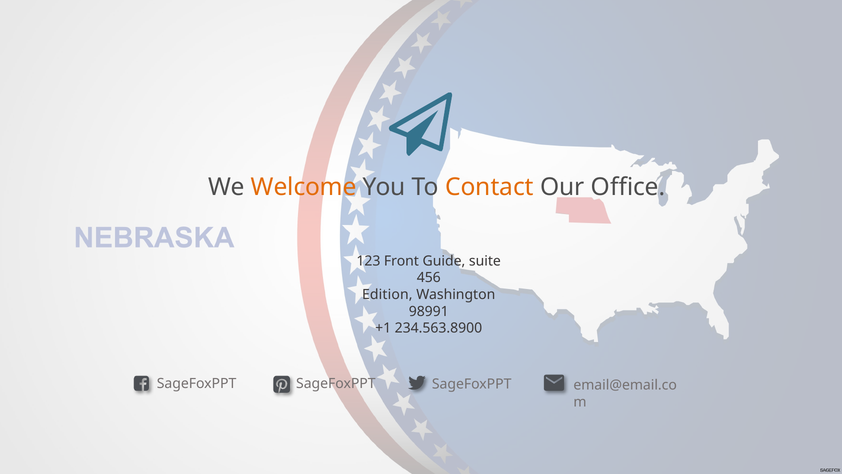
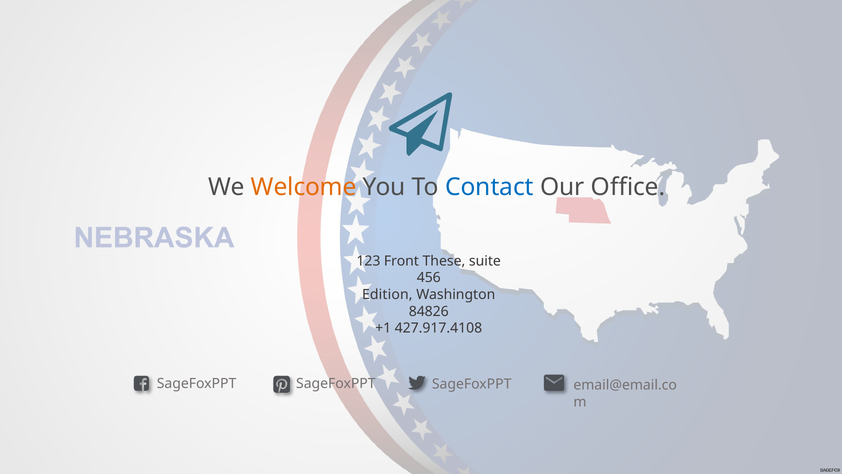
Contact colour: orange -> blue
Guide: Guide -> These
98991: 98991 -> 84826
234.563.8900: 234.563.8900 -> 427.917.4108
